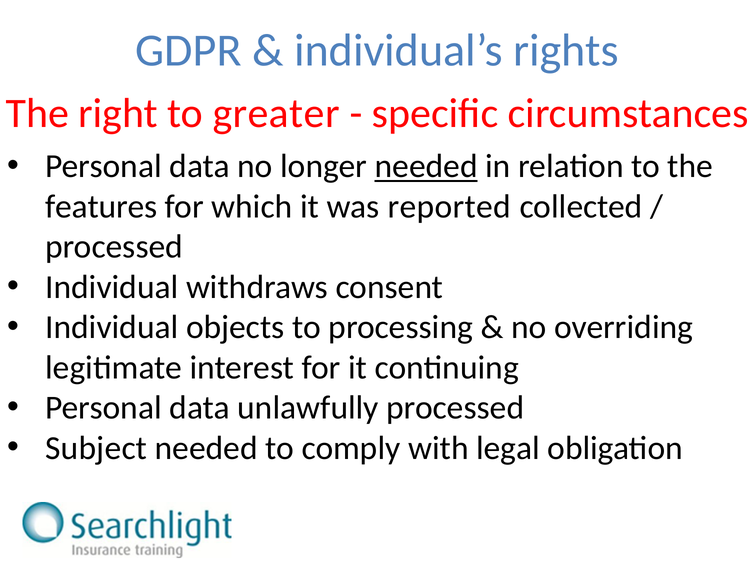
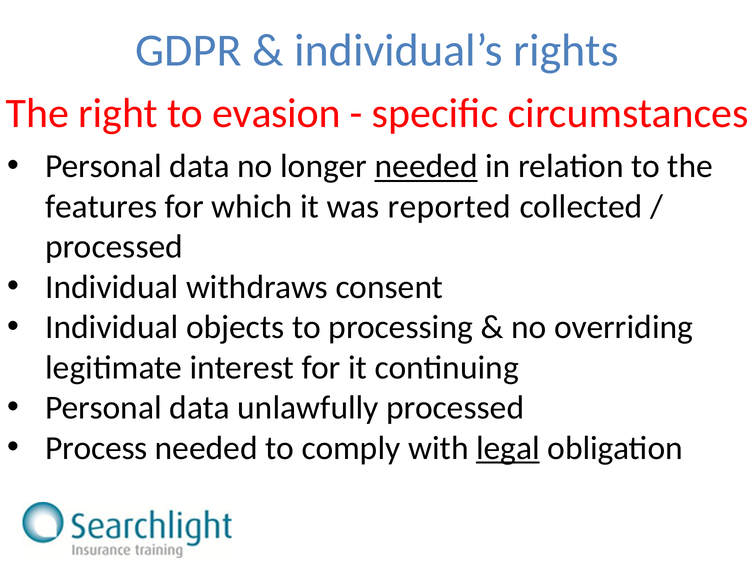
greater: greater -> evasion
Subject: Subject -> Process
legal underline: none -> present
